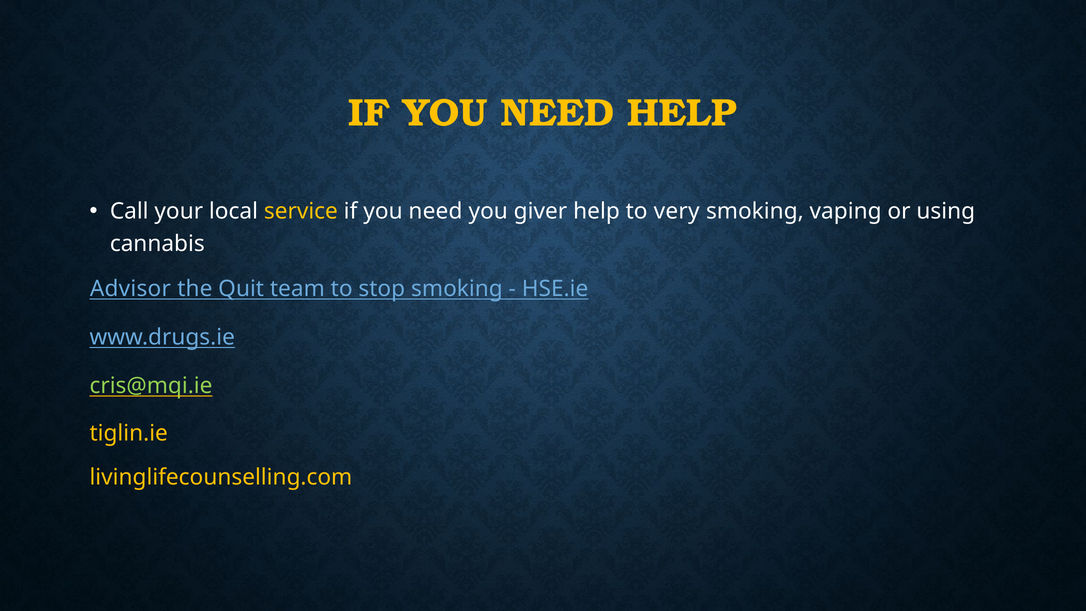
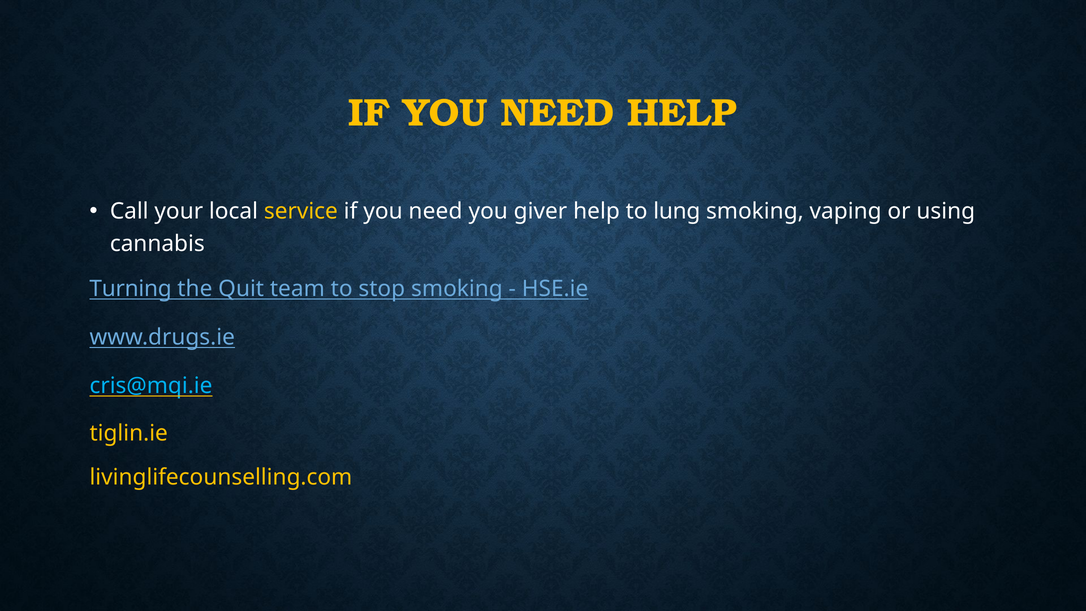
very: very -> lung
Advisor: Advisor -> Turning
cris@mqi.ie colour: light green -> light blue
